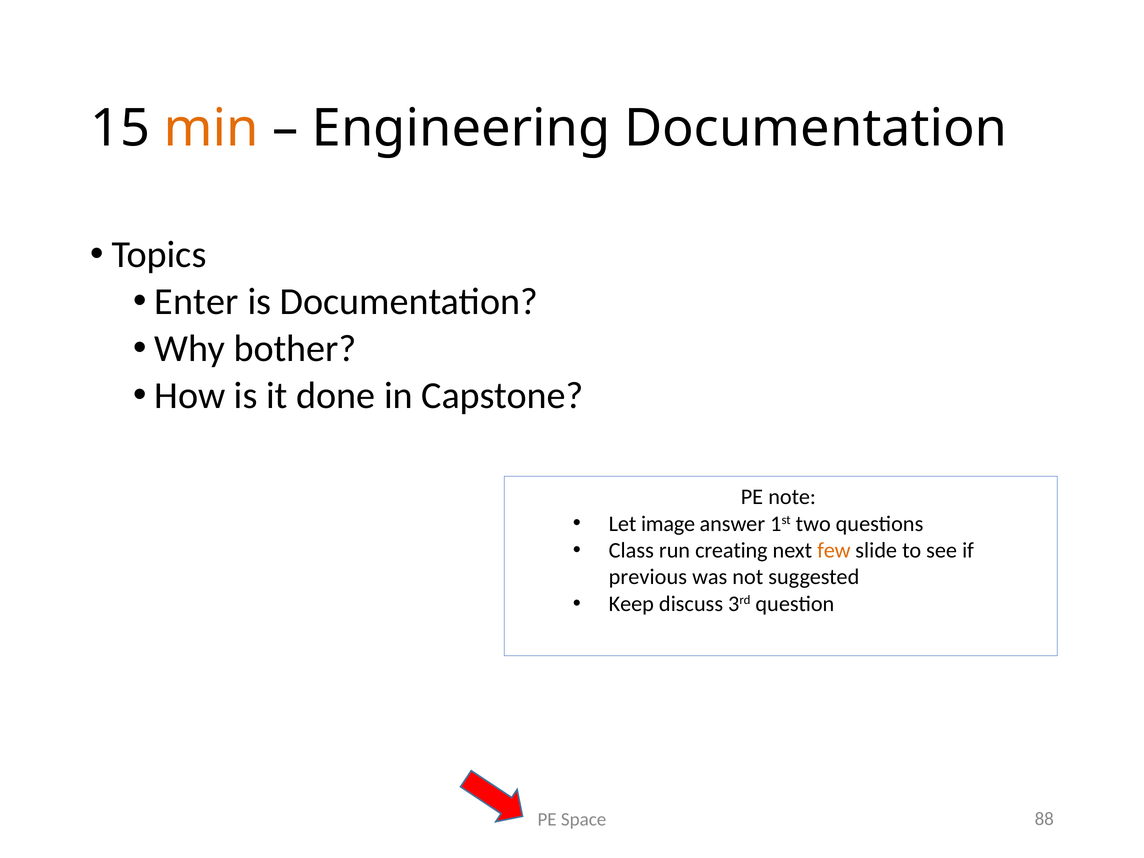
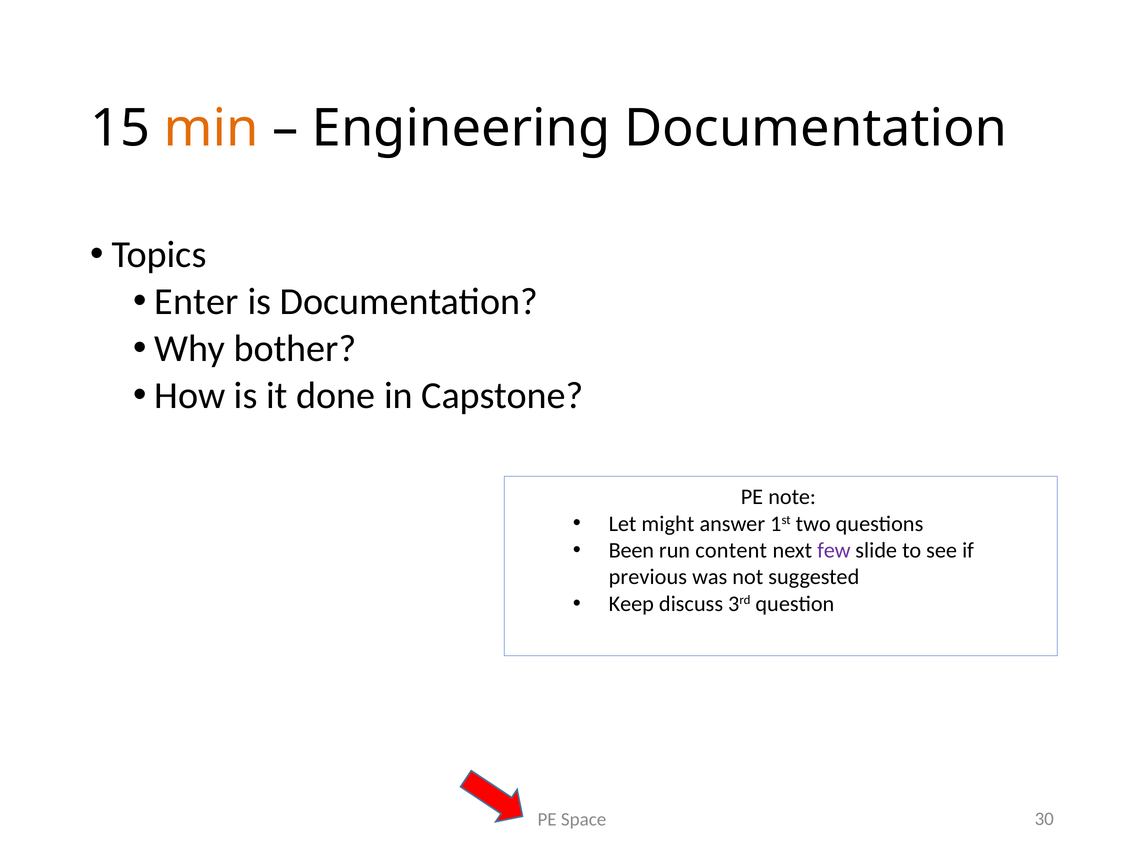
image: image -> might
Class: Class -> Been
creating: creating -> content
few colour: orange -> purple
88: 88 -> 30
